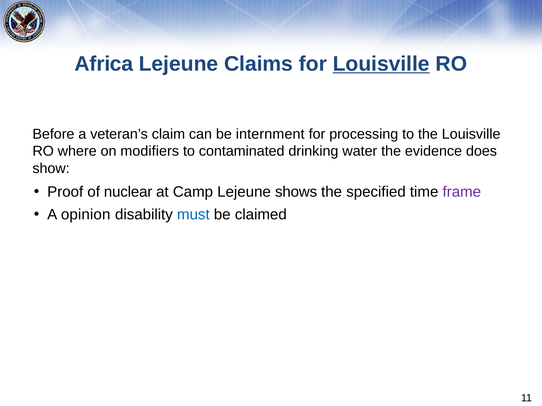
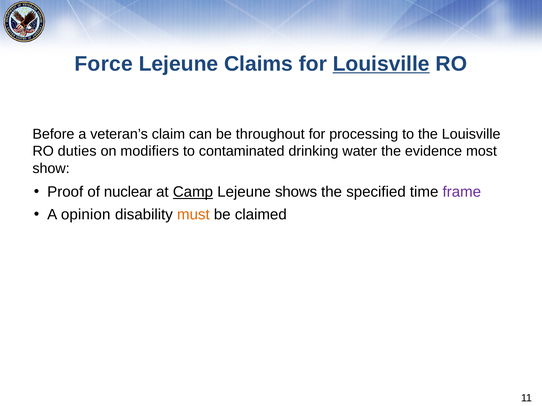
Africa: Africa -> Force
internment: internment -> throughout
where: where -> duties
does: does -> most
Camp underline: none -> present
must colour: blue -> orange
